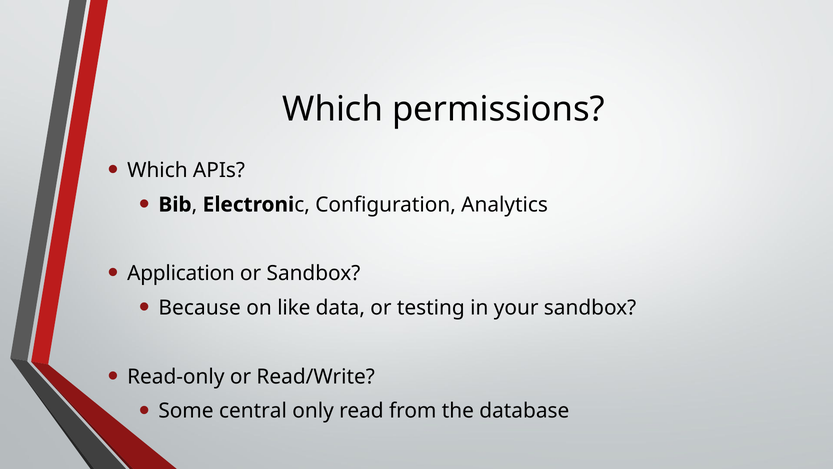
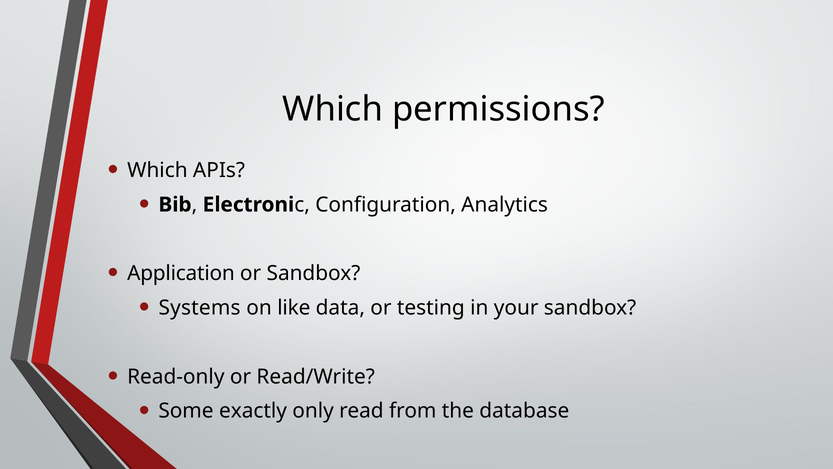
Because: Because -> Systems
central: central -> exactly
